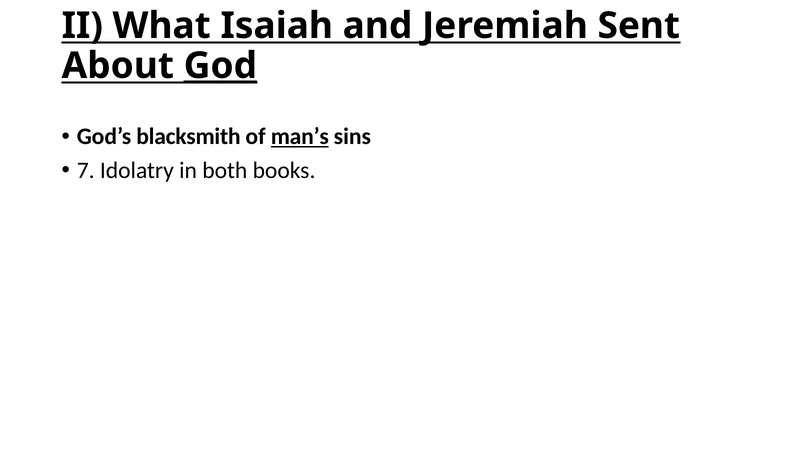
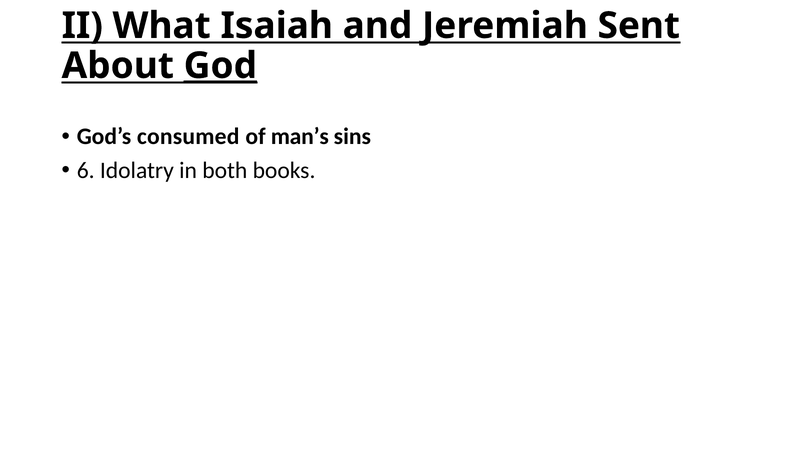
blacksmith: blacksmith -> consumed
man’s underline: present -> none
7: 7 -> 6
